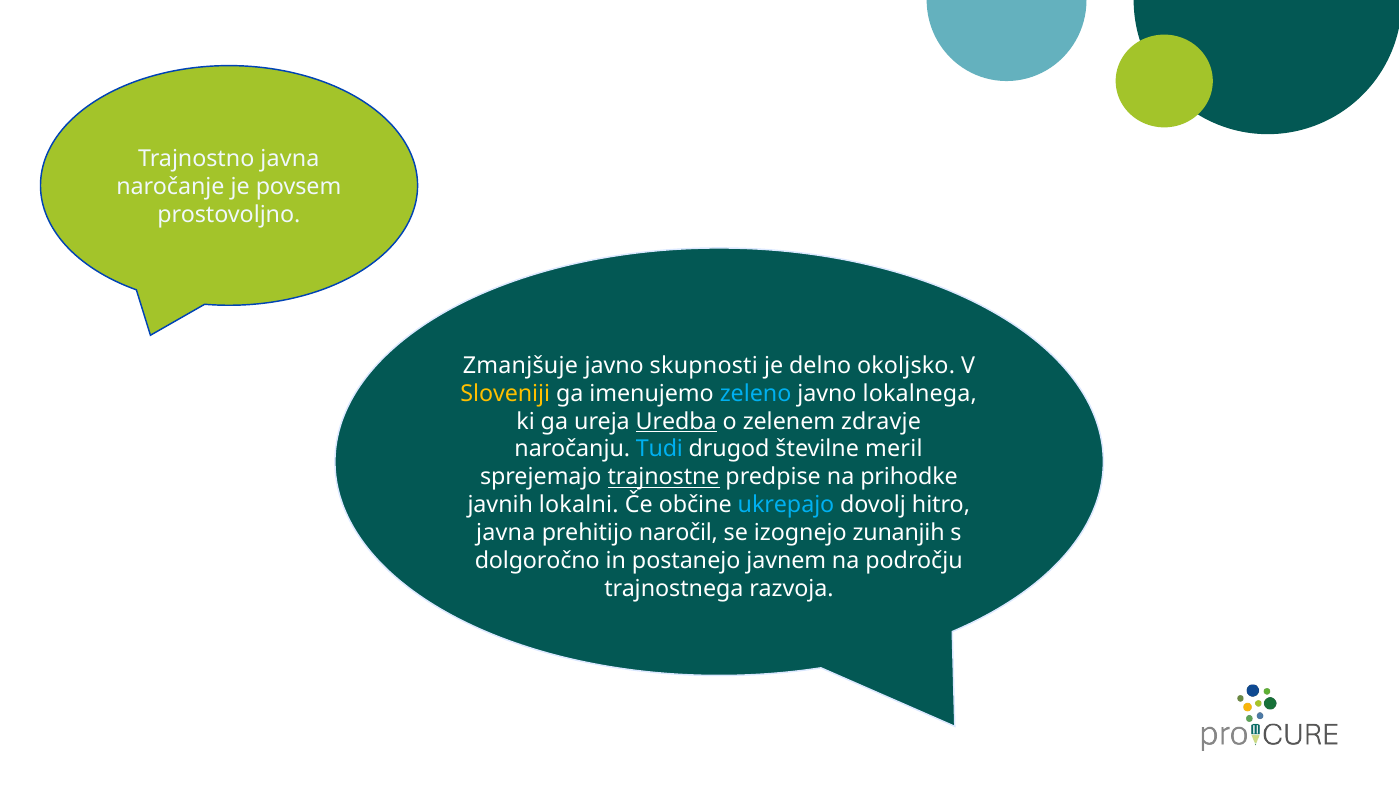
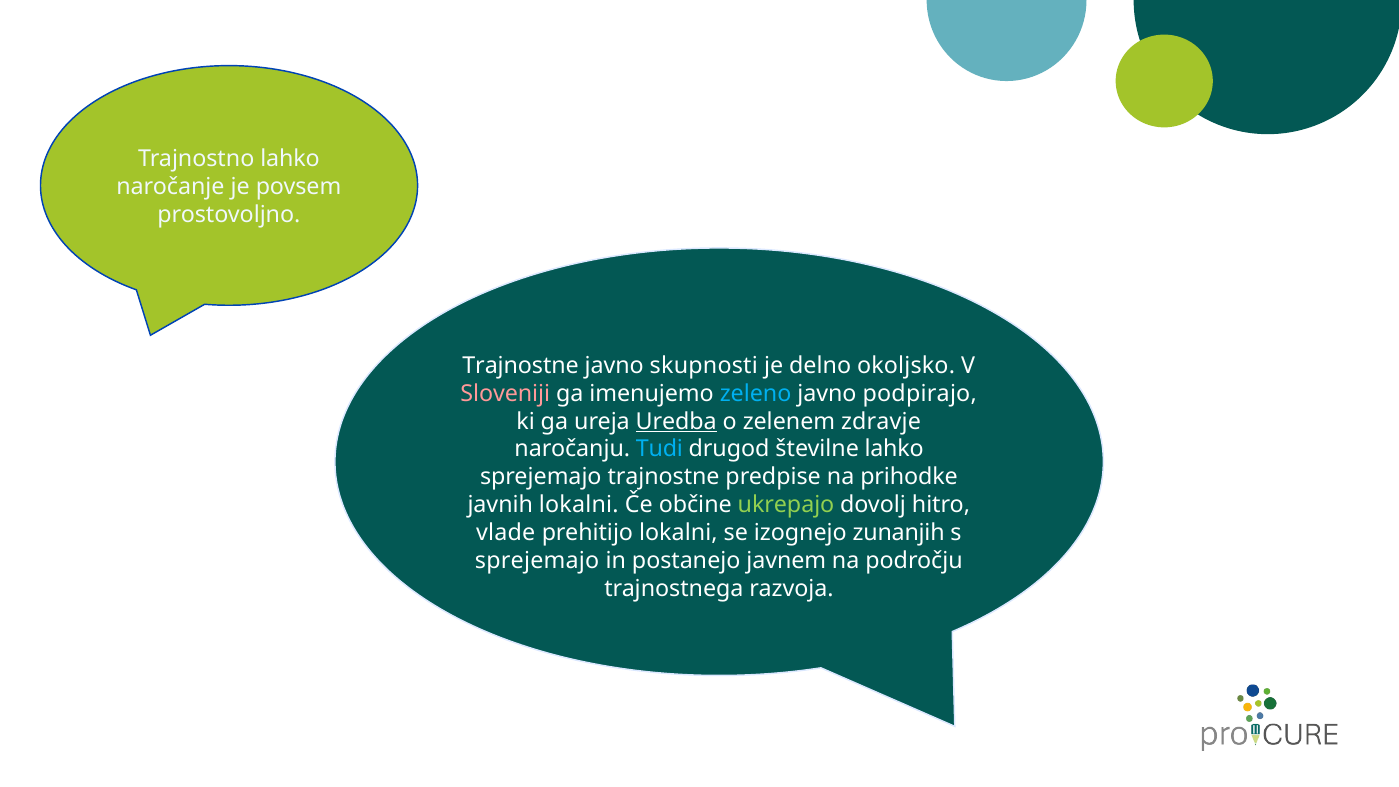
Trajnostno javna: javna -> lahko
Zmanjšuje at (520, 365): Zmanjšuje -> Trajnostne
Sloveniji colour: yellow -> pink
lokalnega: lokalnega -> podpirajo
številne meril: meril -> lahko
trajnostne at (664, 477) underline: present -> none
ukrepajo colour: light blue -> light green
javna at (506, 533): javna -> vlade
prehitijo naročil: naročil -> lokalni
dolgoročno at (537, 561): dolgoročno -> sprejemajo
